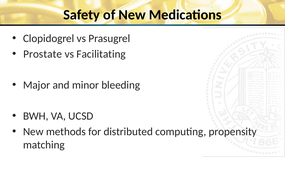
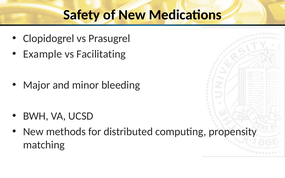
Prostate: Prostate -> Example
